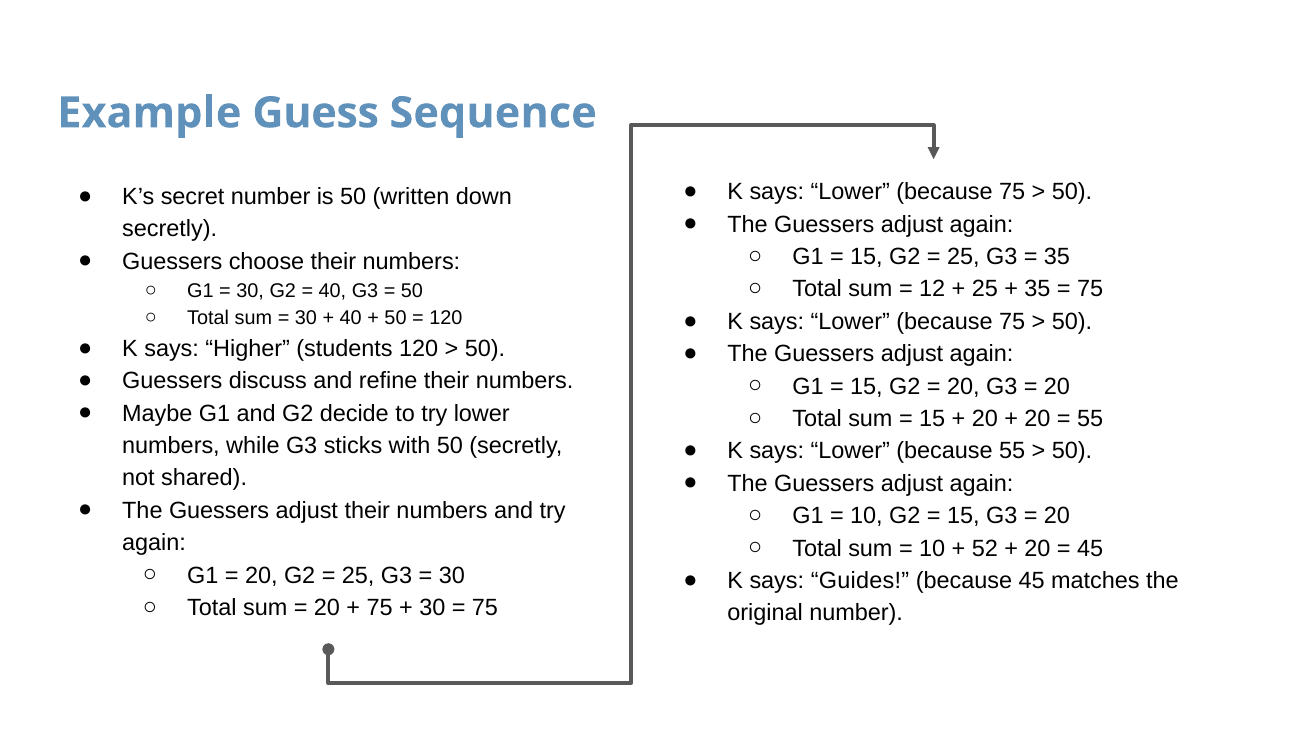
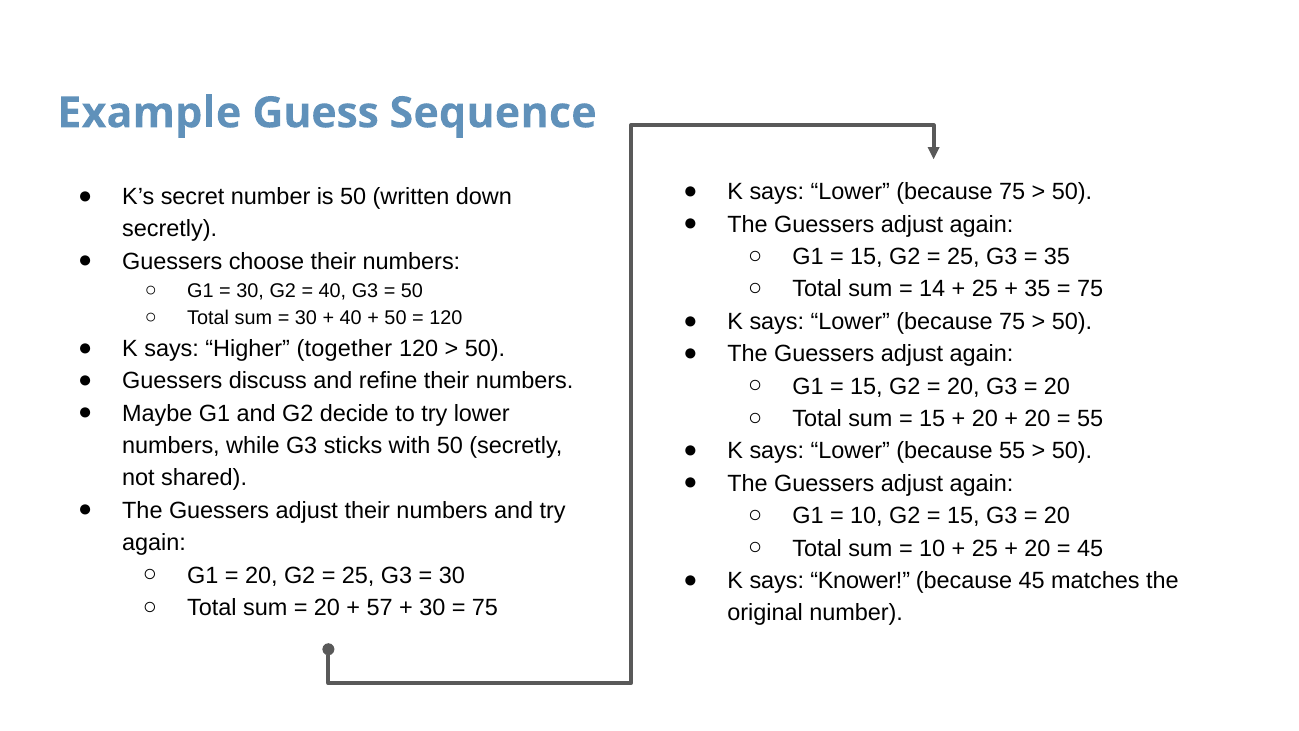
12: 12 -> 14
students: students -> together
52 at (985, 548): 52 -> 25
Guides: Guides -> Knower
75 at (380, 607): 75 -> 57
